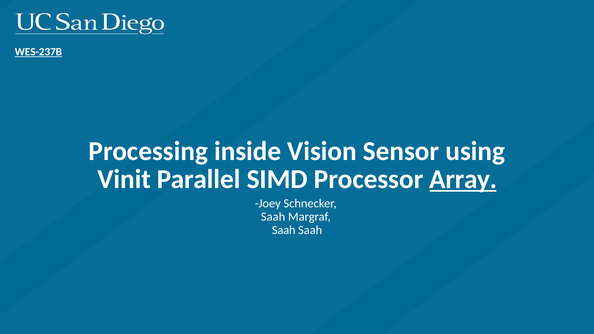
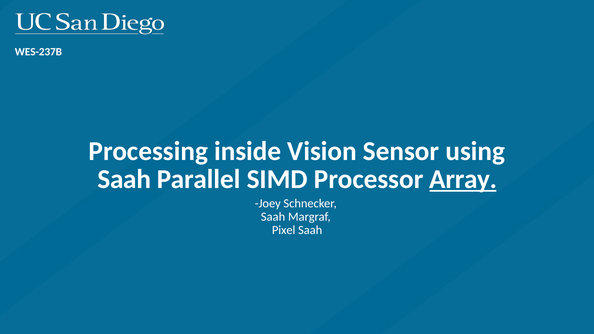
WES-237B underline: present -> none
Vinit at (124, 179): Vinit -> Saah
Saah at (284, 230): Saah -> Pixel
